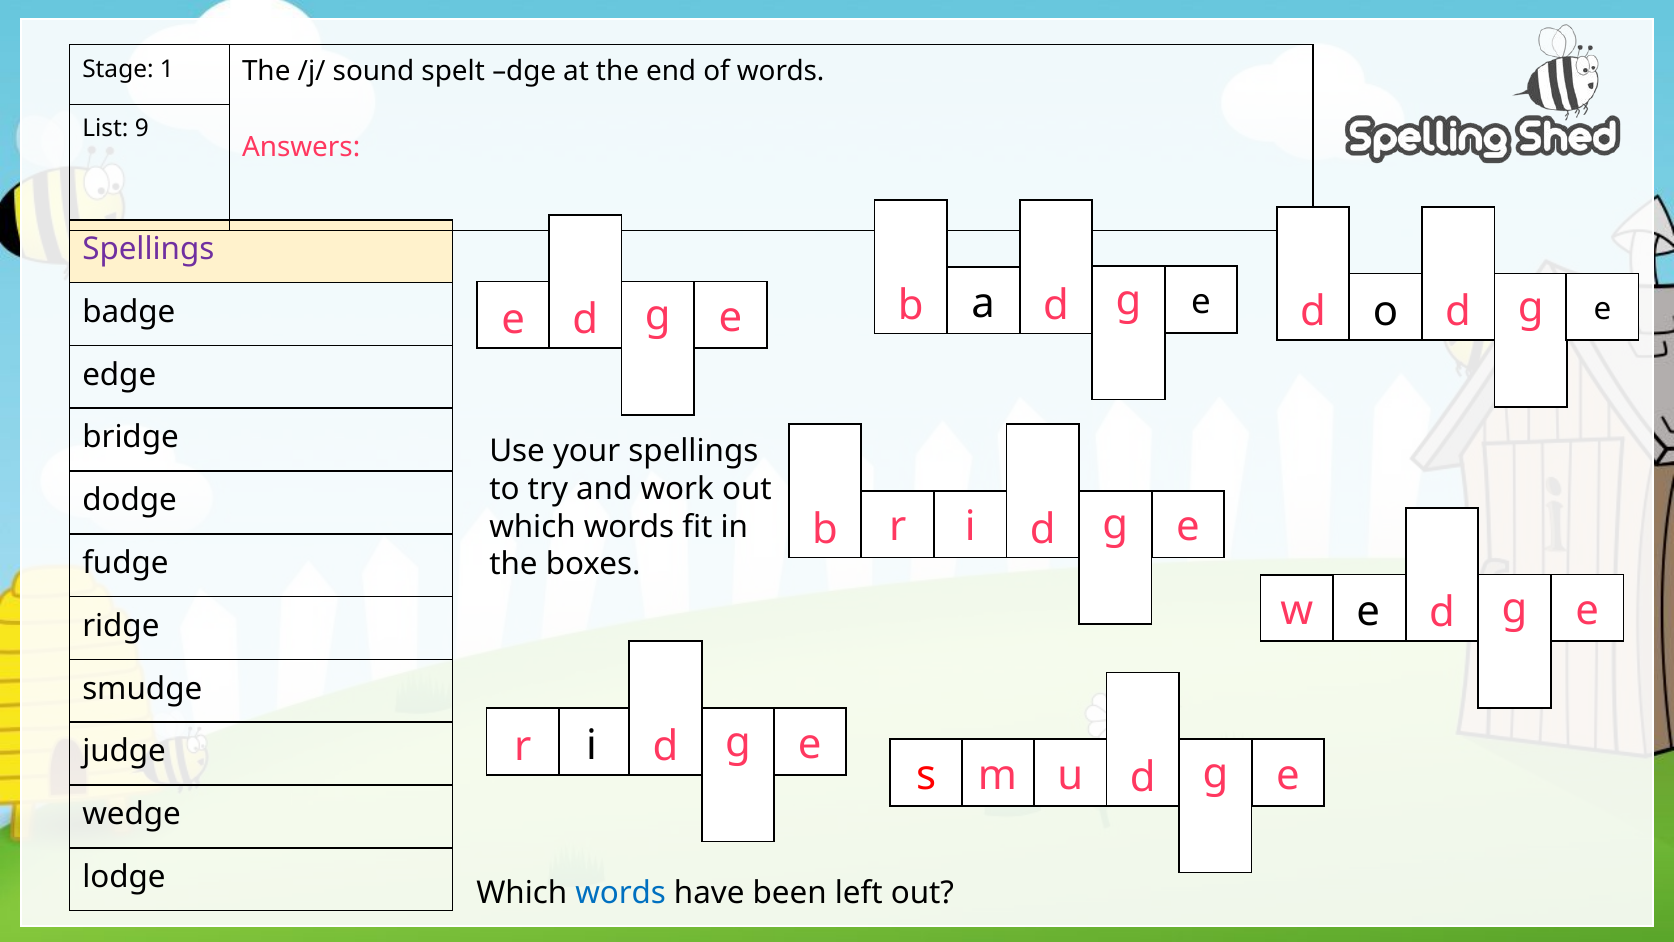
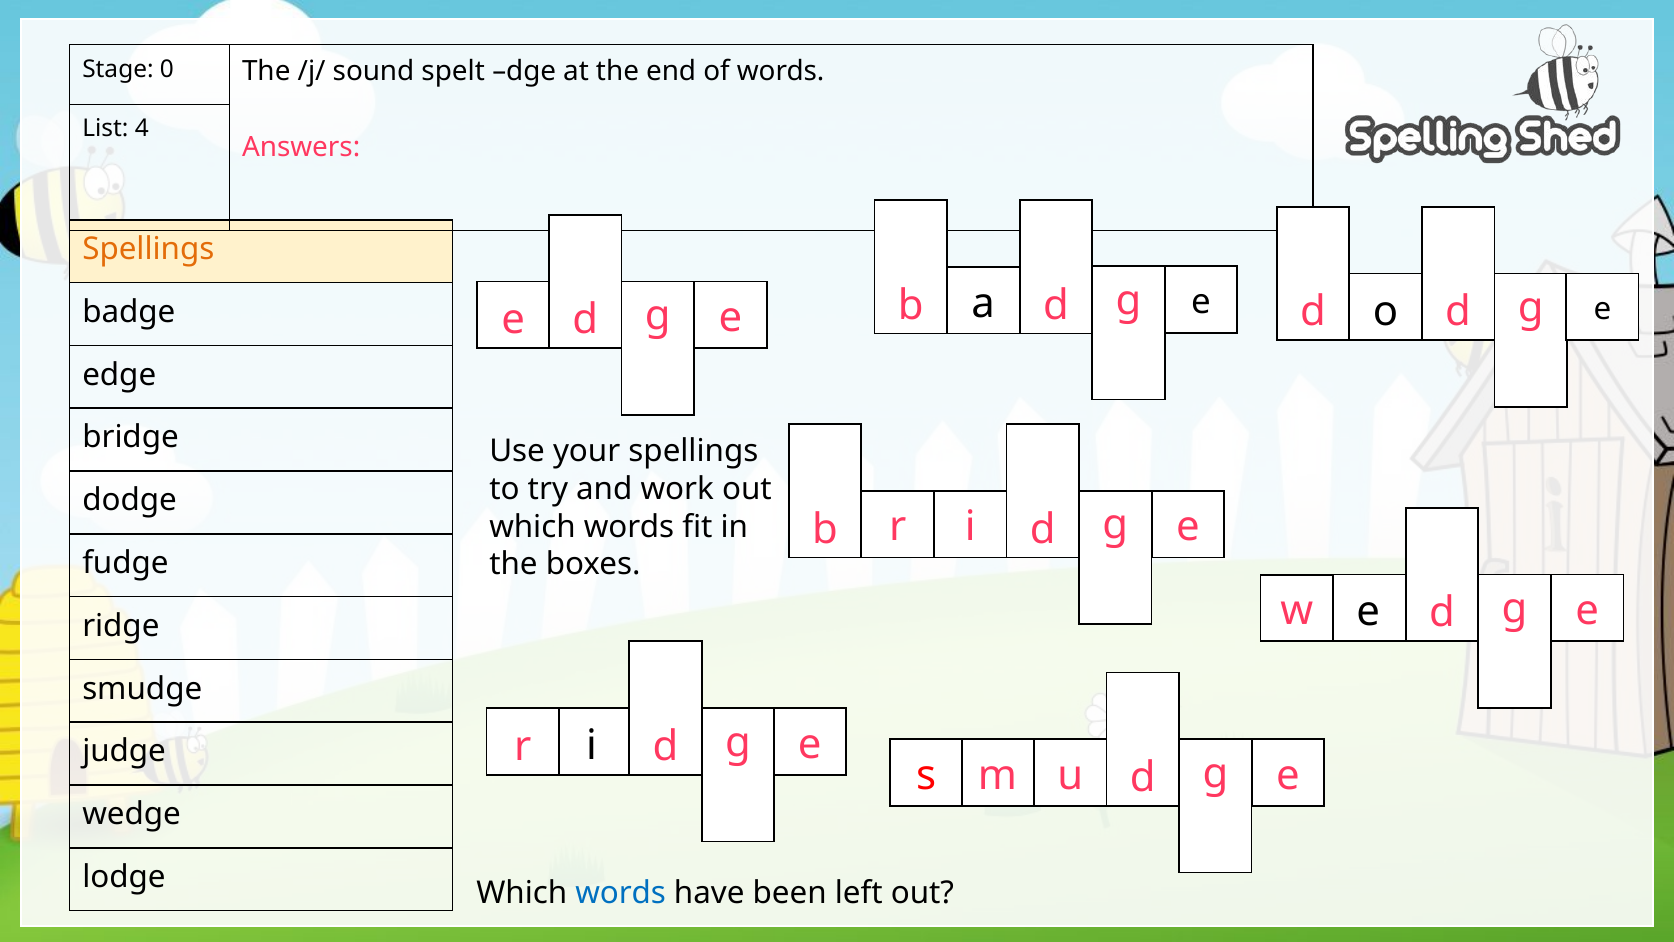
1: 1 -> 0
9: 9 -> 4
Spellings at (148, 249) colour: purple -> orange
